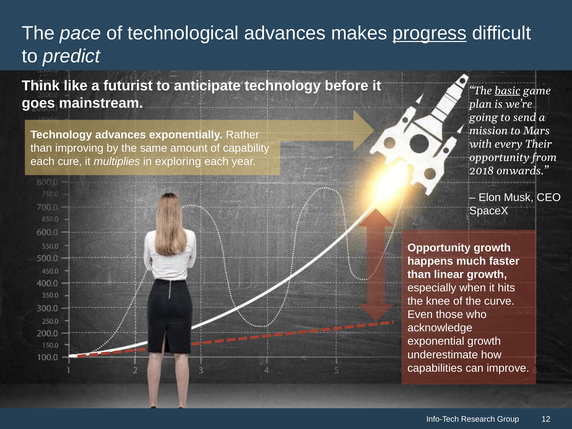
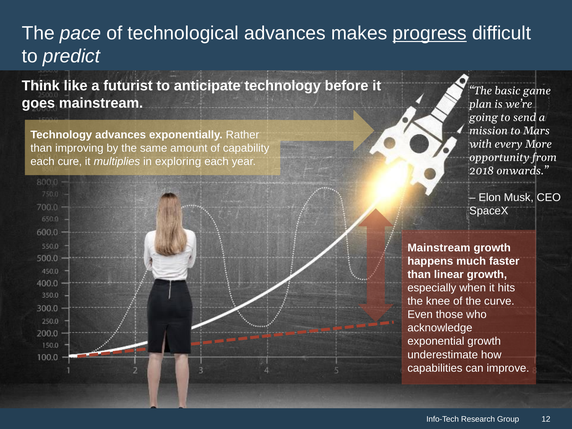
basic underline: present -> none
Their: Their -> More
Opportunity at (439, 248): Opportunity -> Mainstream
